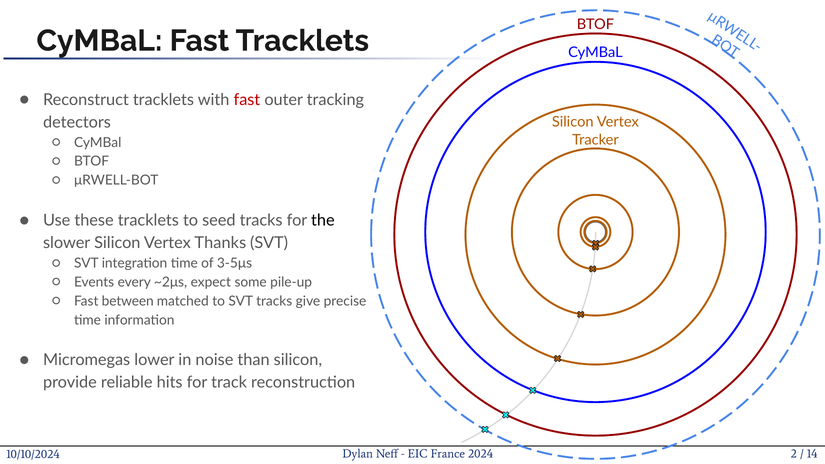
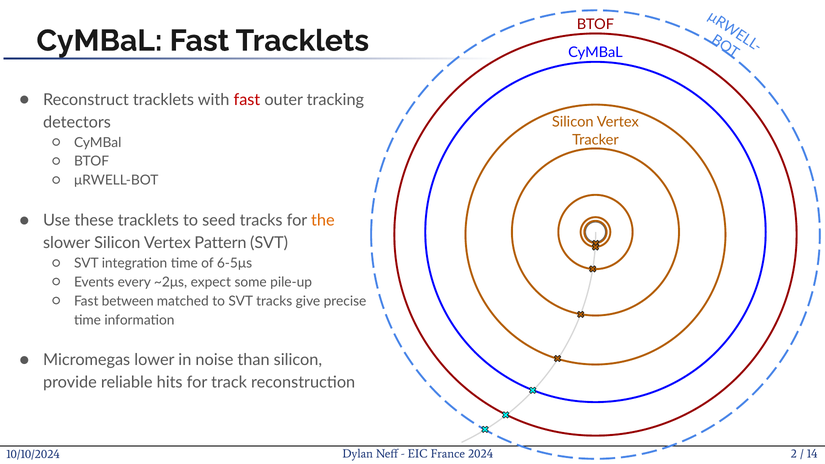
the colour: black -> orange
Thanks: Thanks -> Pattern
3-5μs: 3-5μs -> 6-5μs
